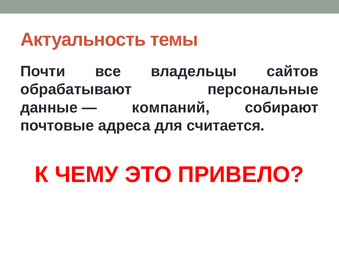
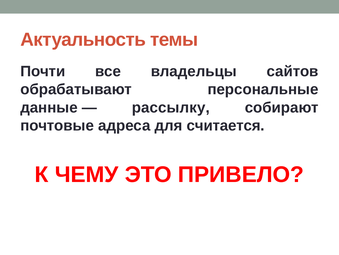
компаний: компаний -> рассылку
